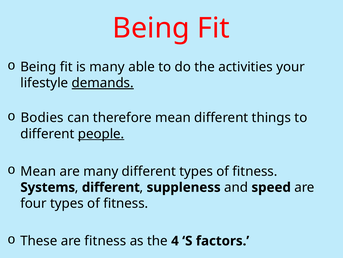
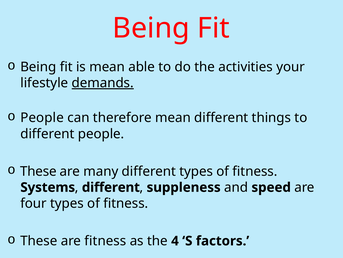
is many: many -> mean
Bodies at (42, 117): Bodies -> People
people at (101, 133) underline: present -> none
Mean at (38, 171): Mean -> These
